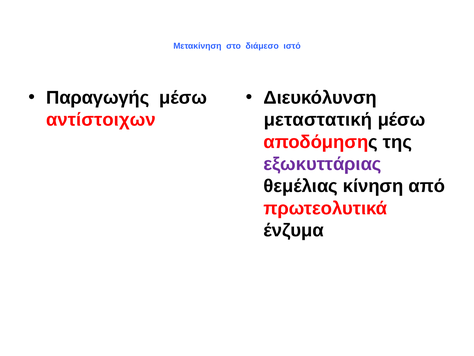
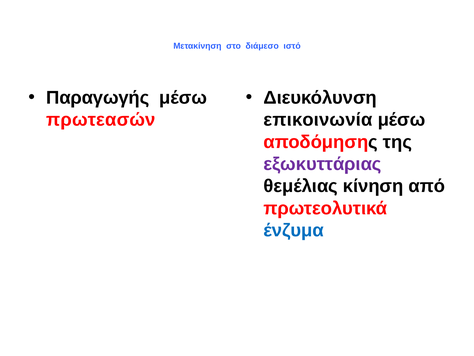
αντίστοιχων: αντίστοιχων -> πρωτεασών
μεταστατική: μεταστατική -> επικοινωνία
ένζυμα colour: black -> blue
